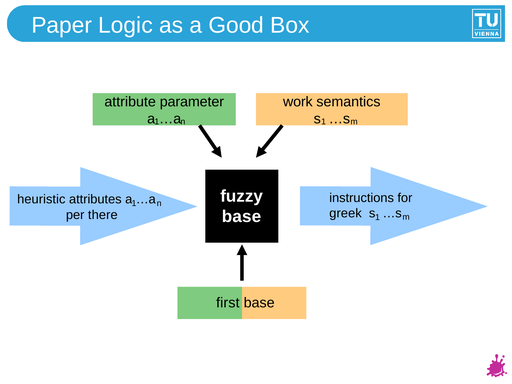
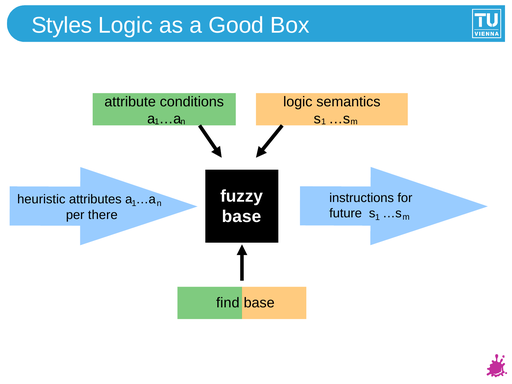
Paper: Paper -> Styles
parameter: parameter -> conditions
work at (298, 102): work -> logic
greek: greek -> future
first: first -> find
